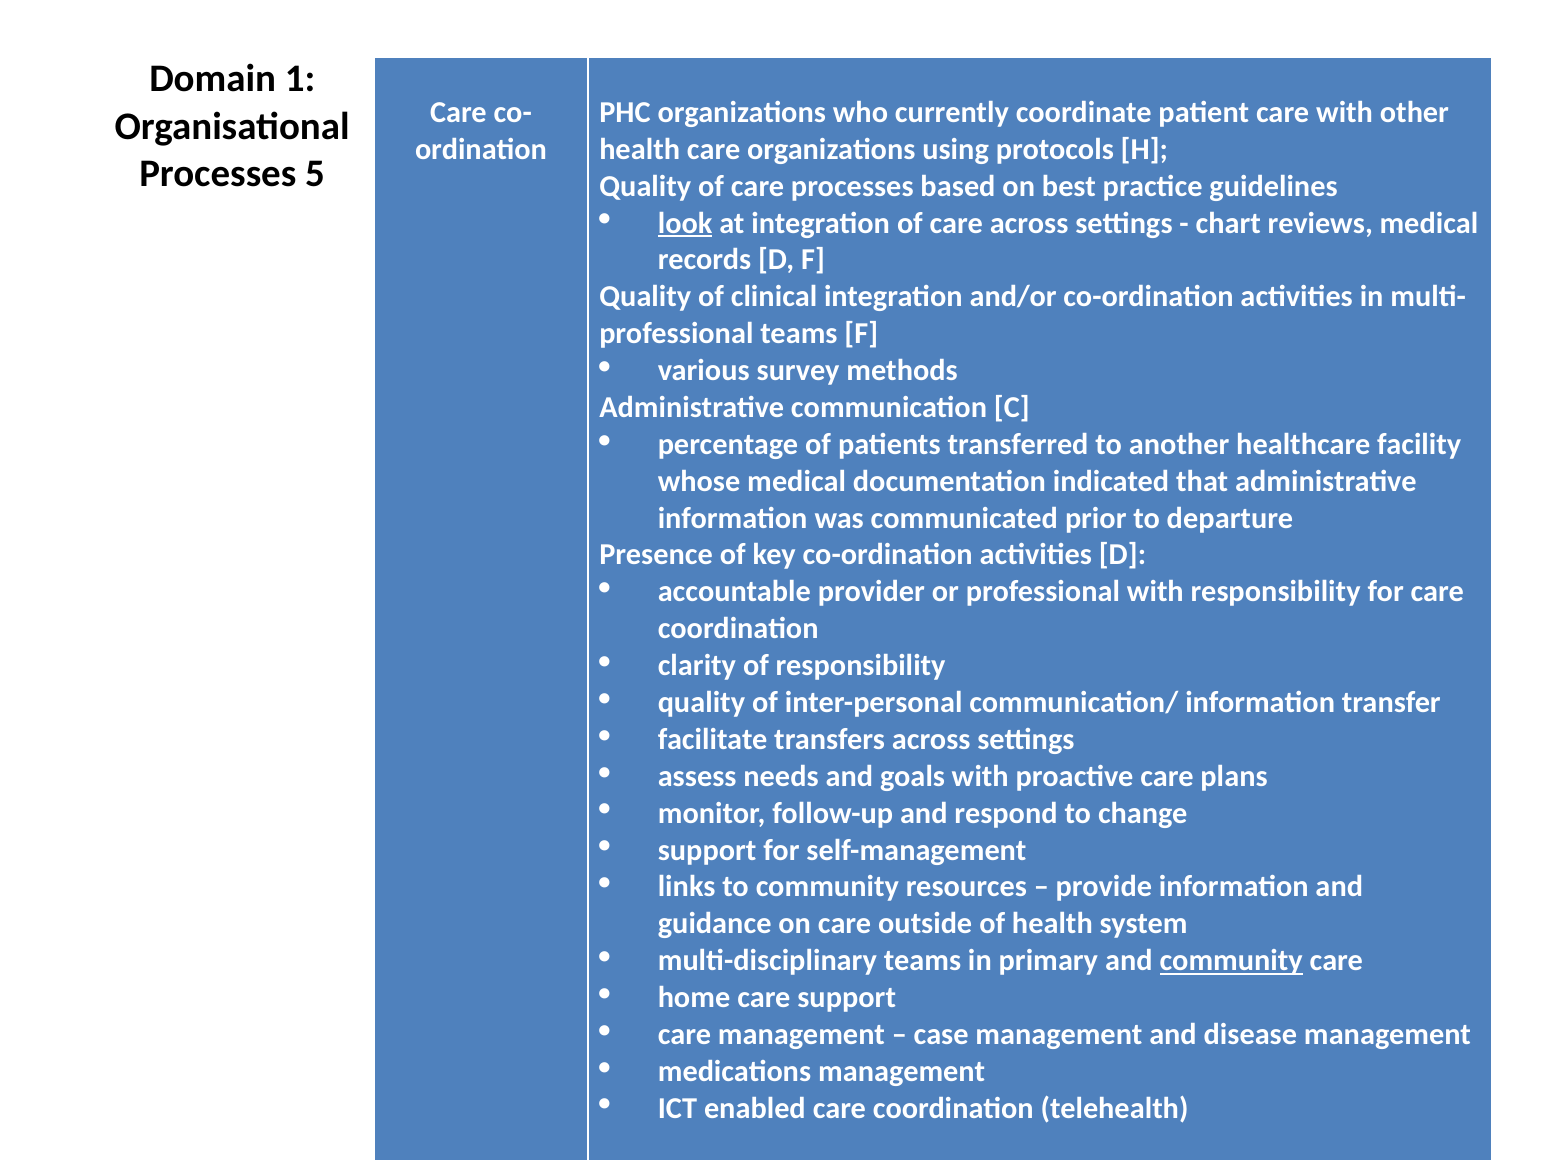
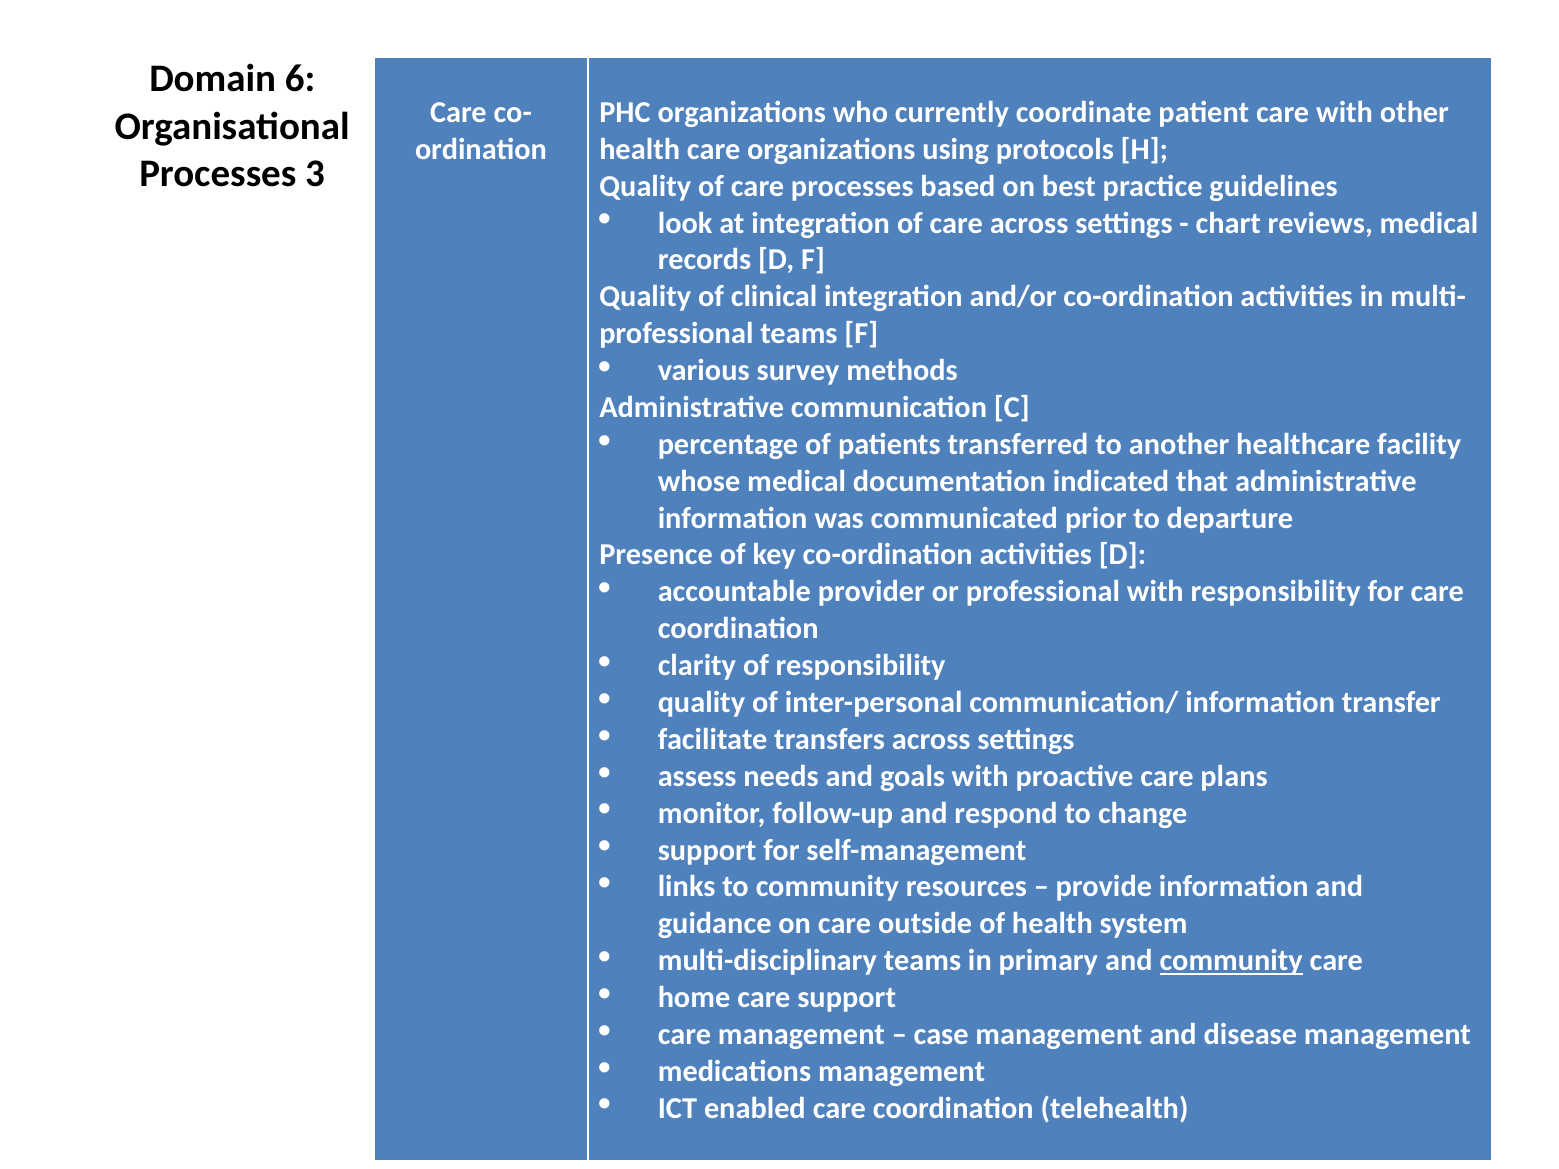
1: 1 -> 6
5: 5 -> 3
look underline: present -> none
